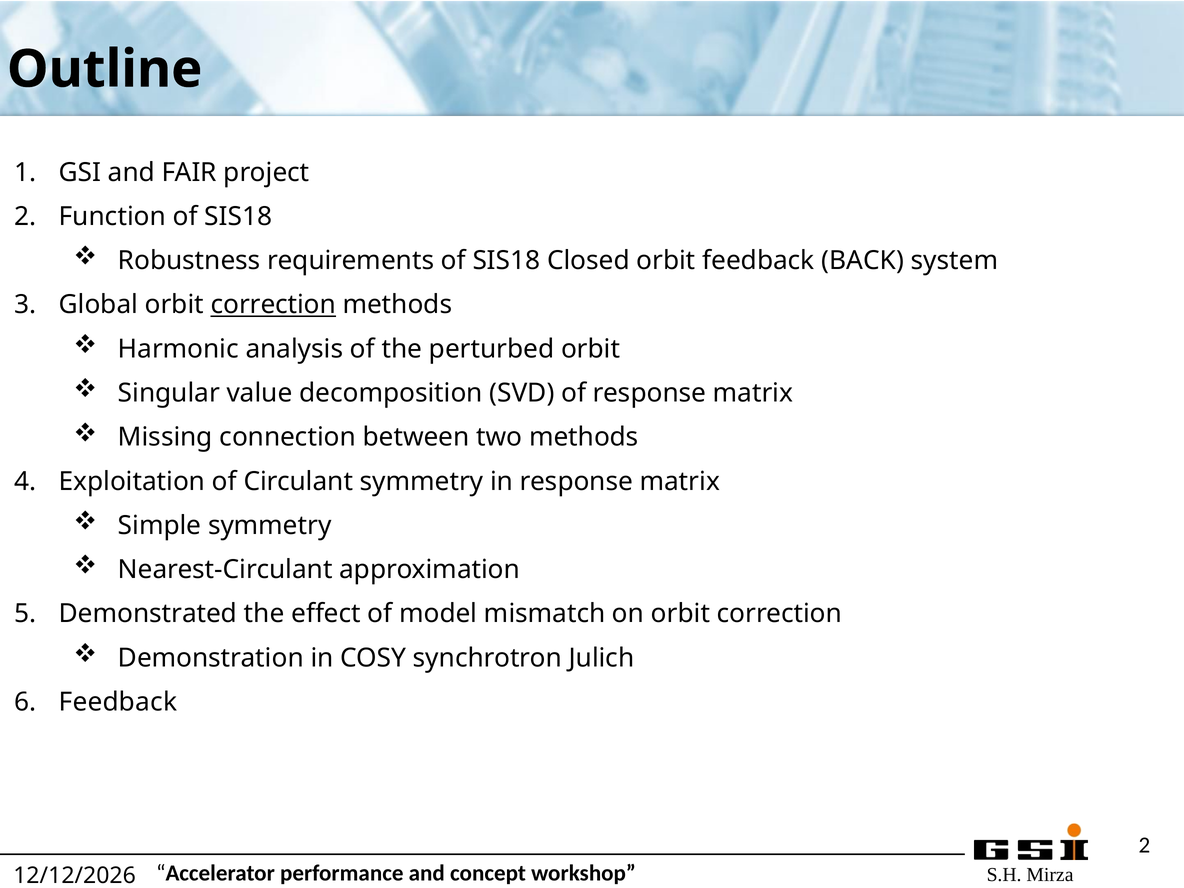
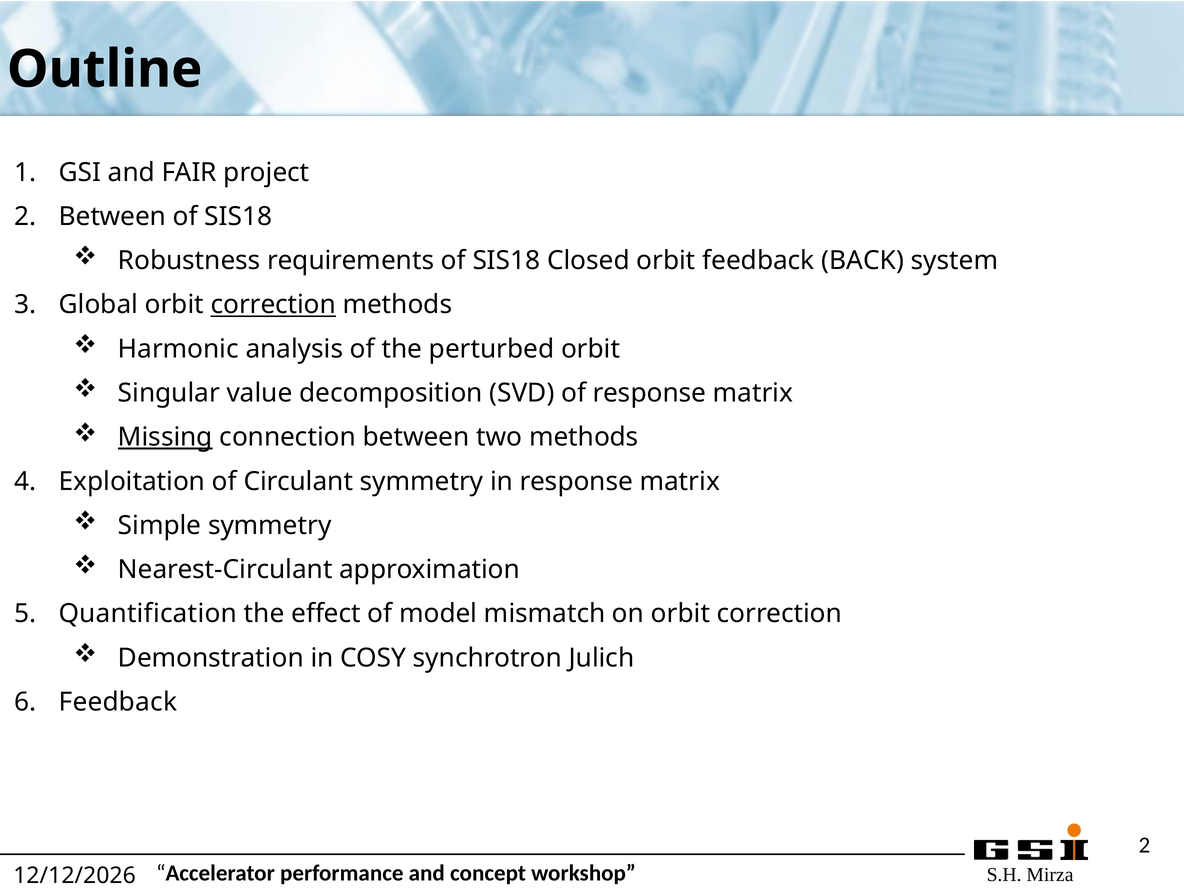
Function at (112, 216): Function -> Between
Missing underline: none -> present
Demonstrated: Demonstrated -> Quantification
